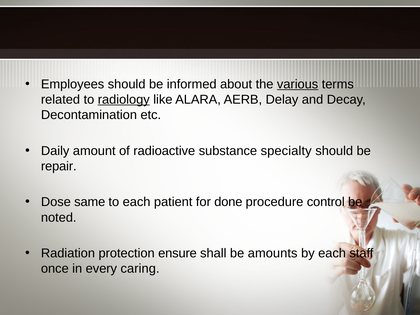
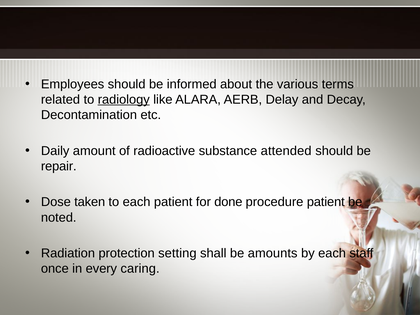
various underline: present -> none
specialty: specialty -> attended
same: same -> taken
procedure control: control -> patient
ensure: ensure -> setting
